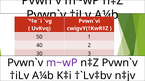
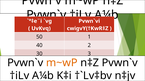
m~wP at (62, 63) colour: purple -> orange
